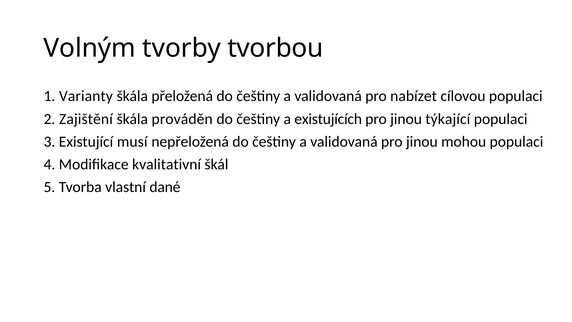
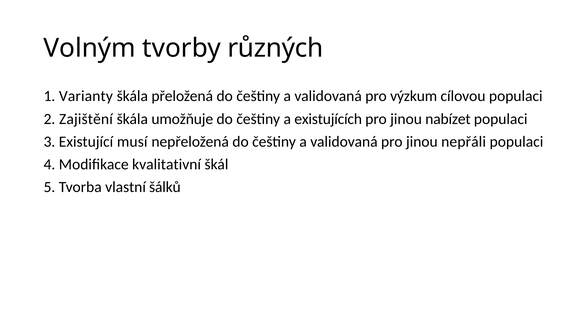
tvorbou: tvorbou -> různých
nabízet: nabízet -> výzkum
prováděn: prováděn -> umožňuje
týkající: týkající -> nabízet
mohou: mohou -> nepřáli
dané: dané -> šálků
